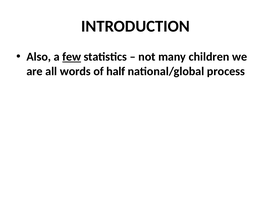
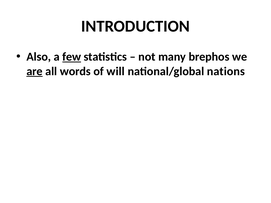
children: children -> brephos
are underline: none -> present
half: half -> will
process: process -> nations
